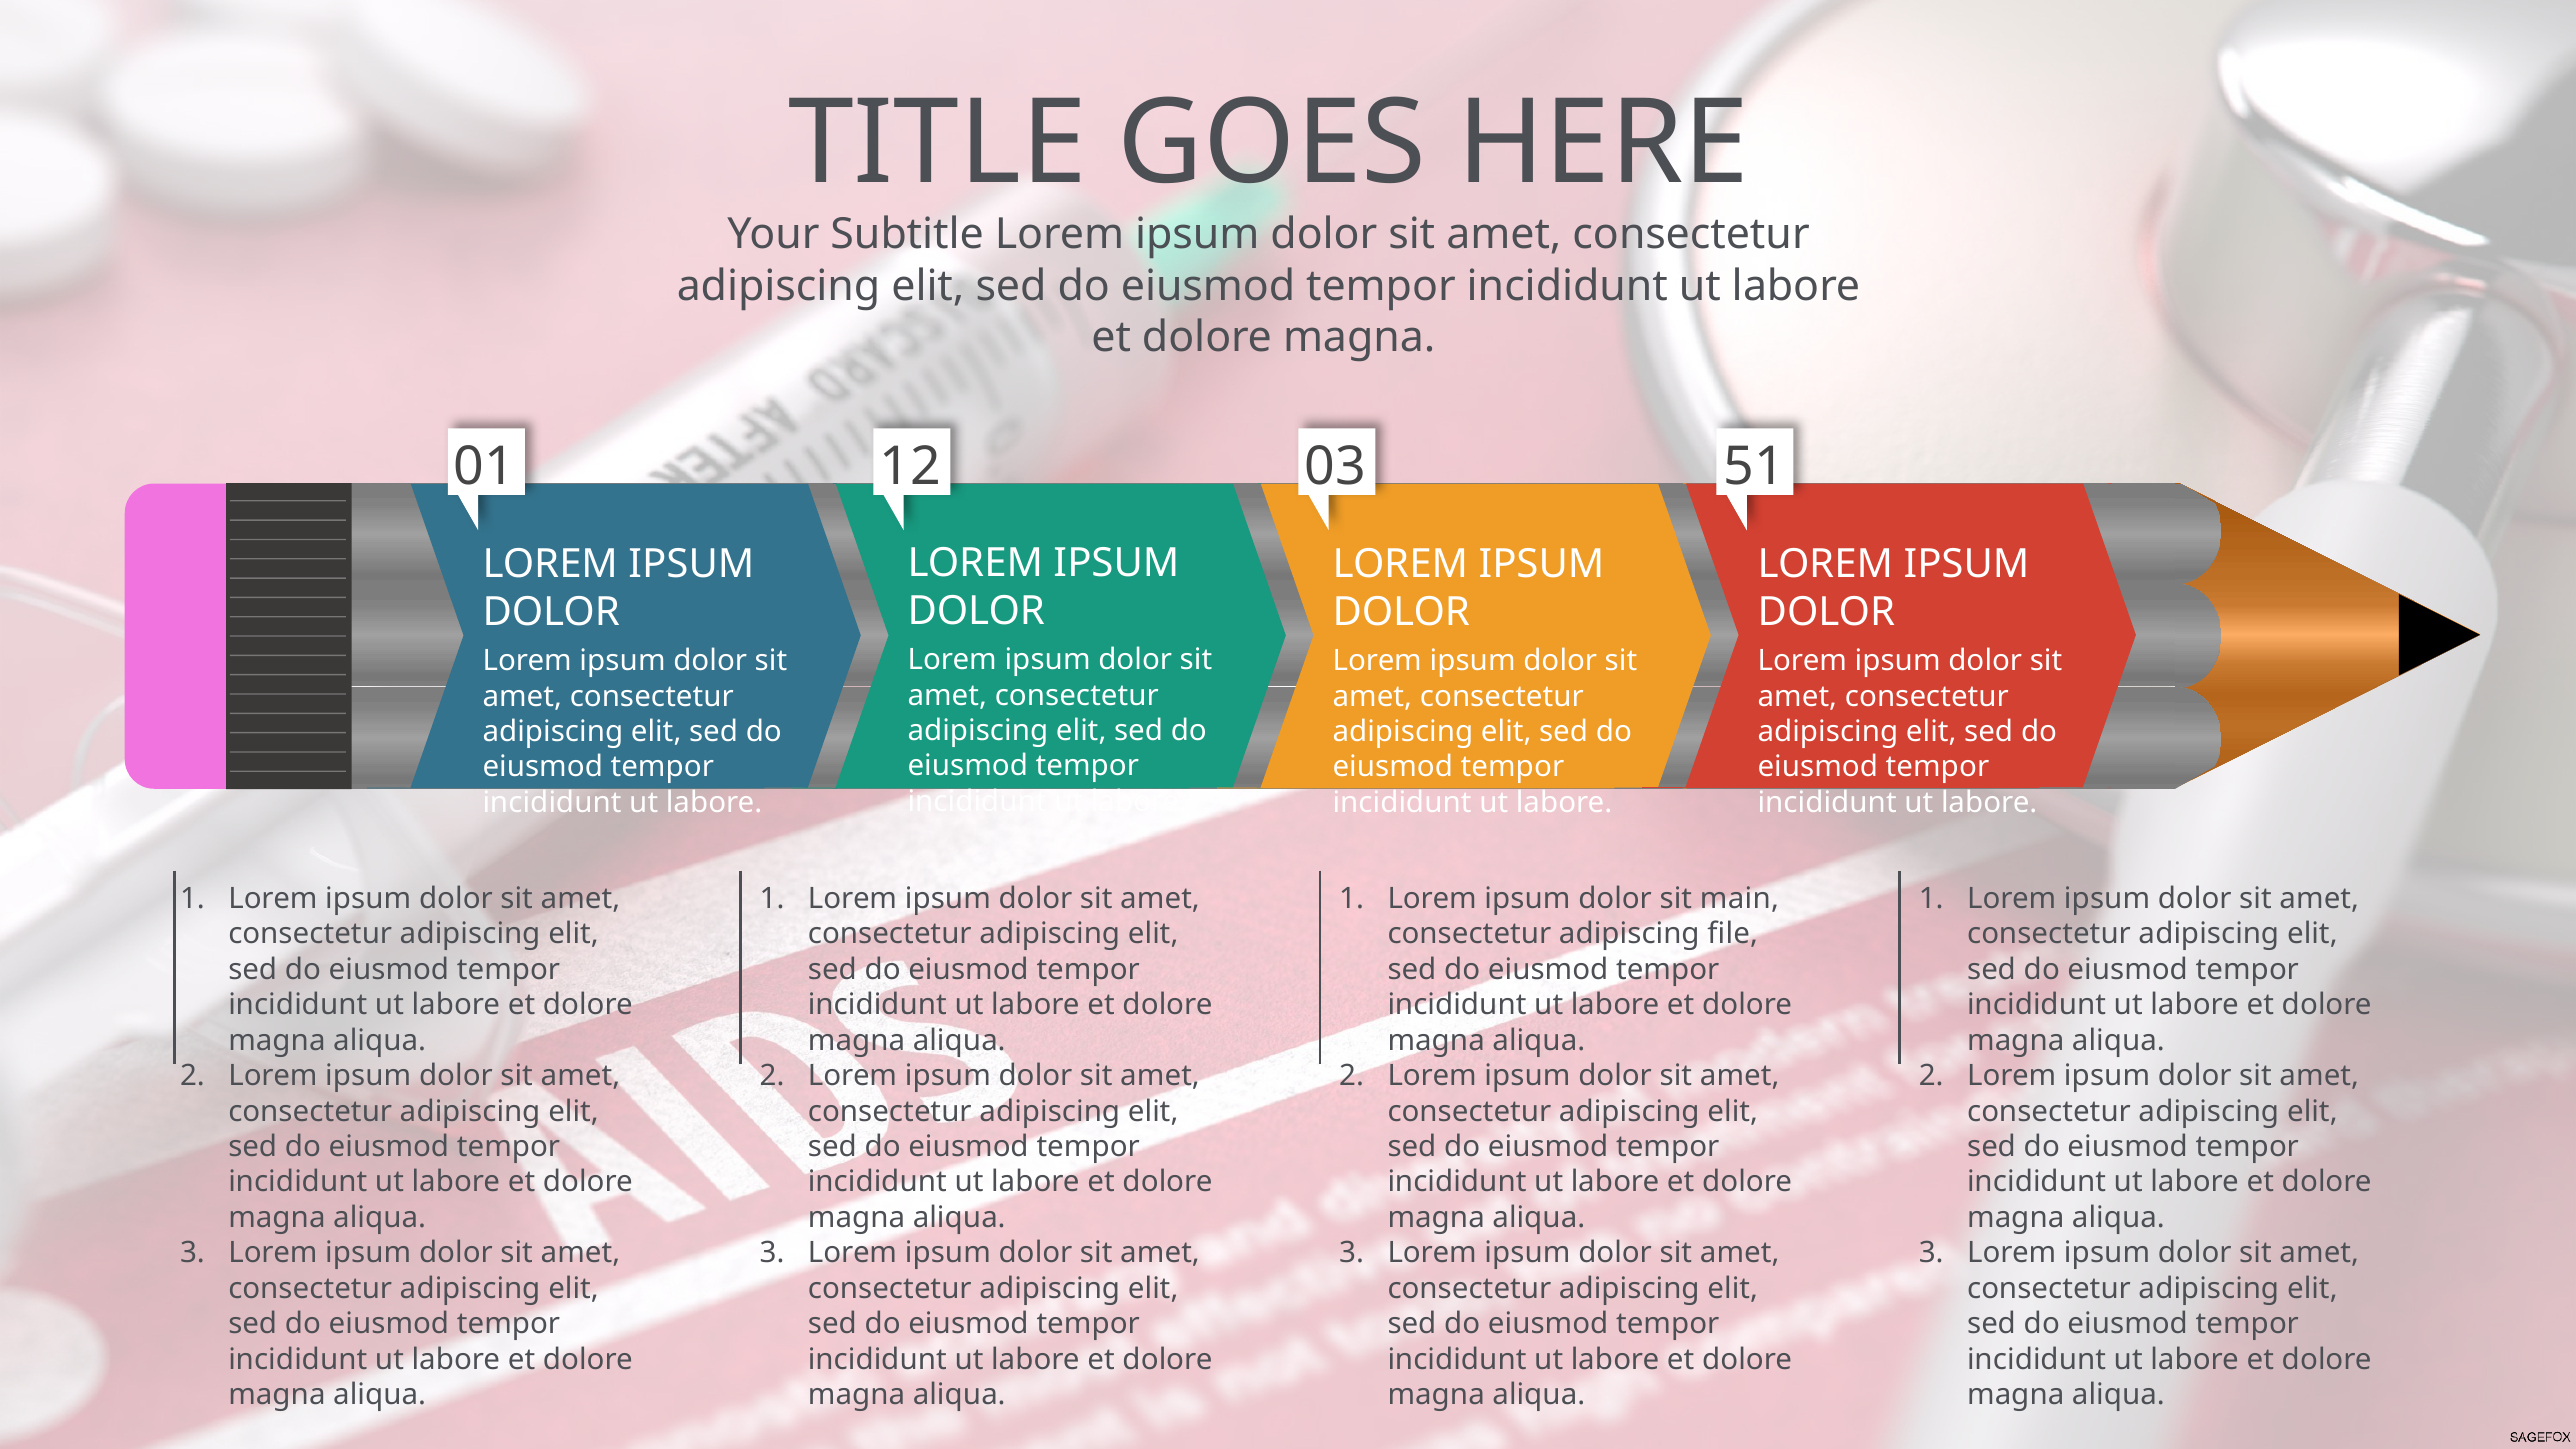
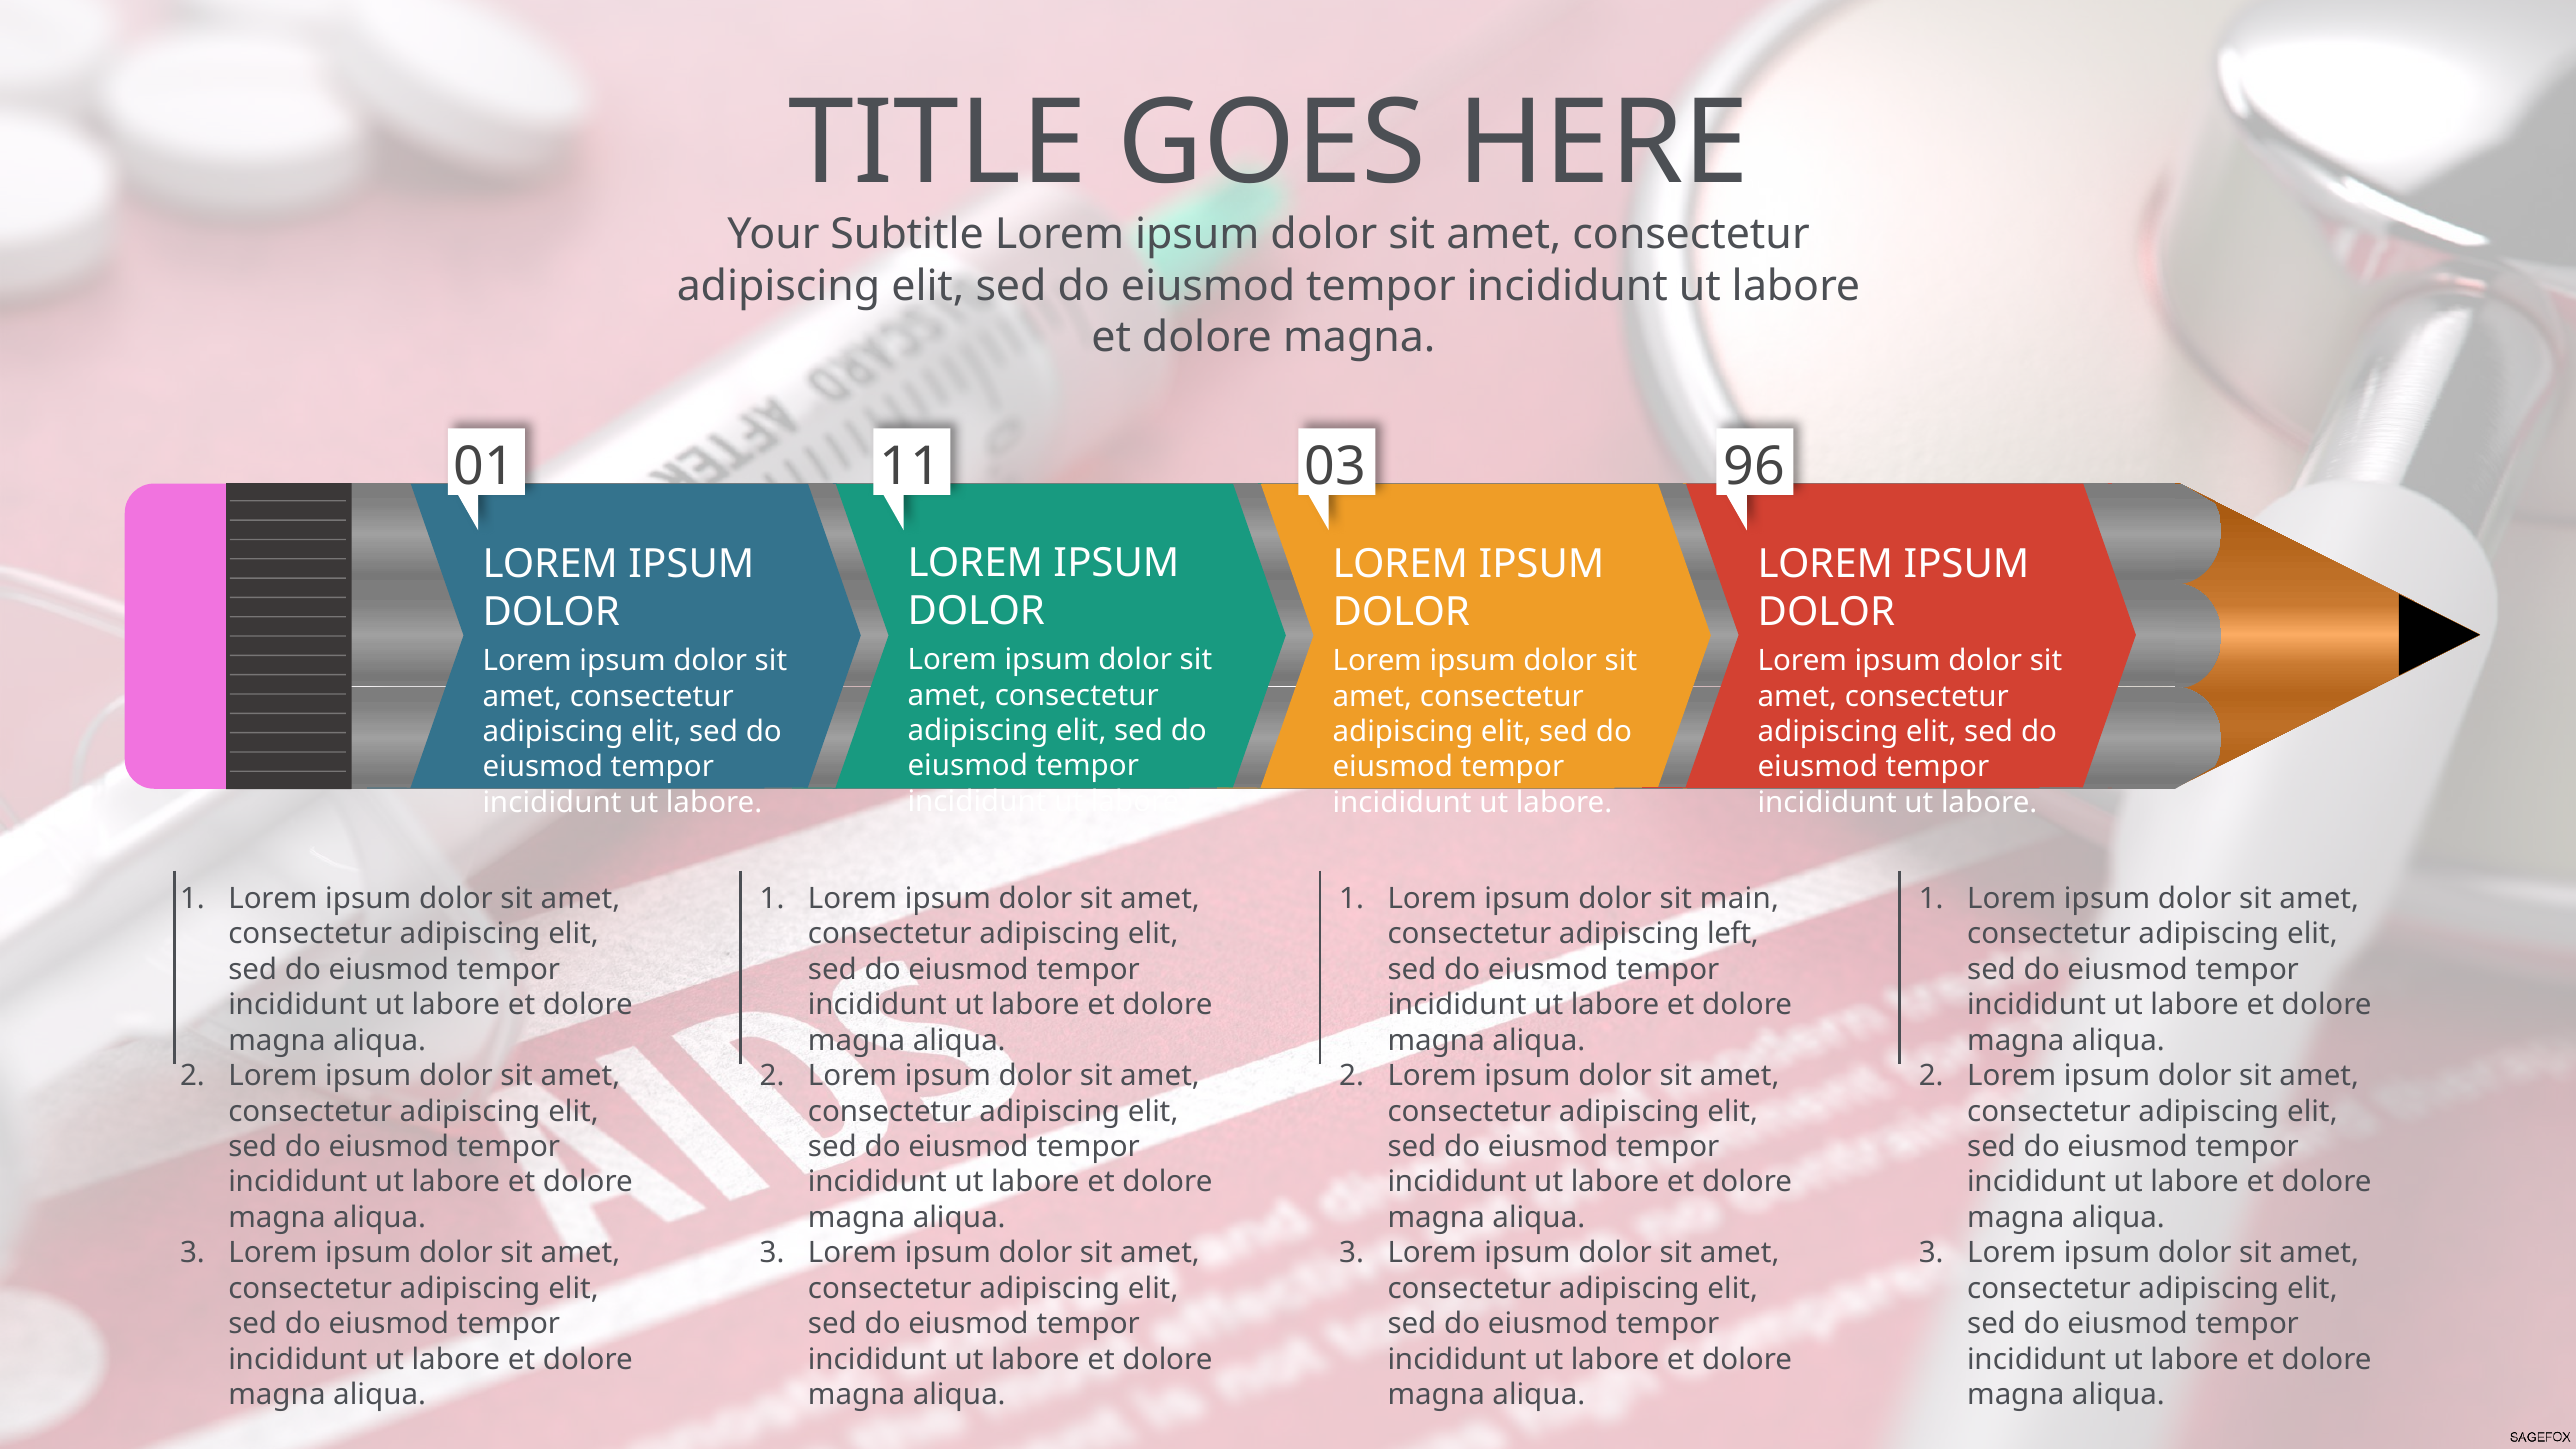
12: 12 -> 11
51: 51 -> 96
file: file -> left
